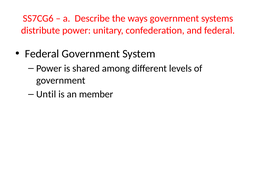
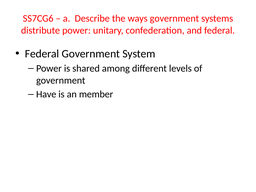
Until: Until -> Have
